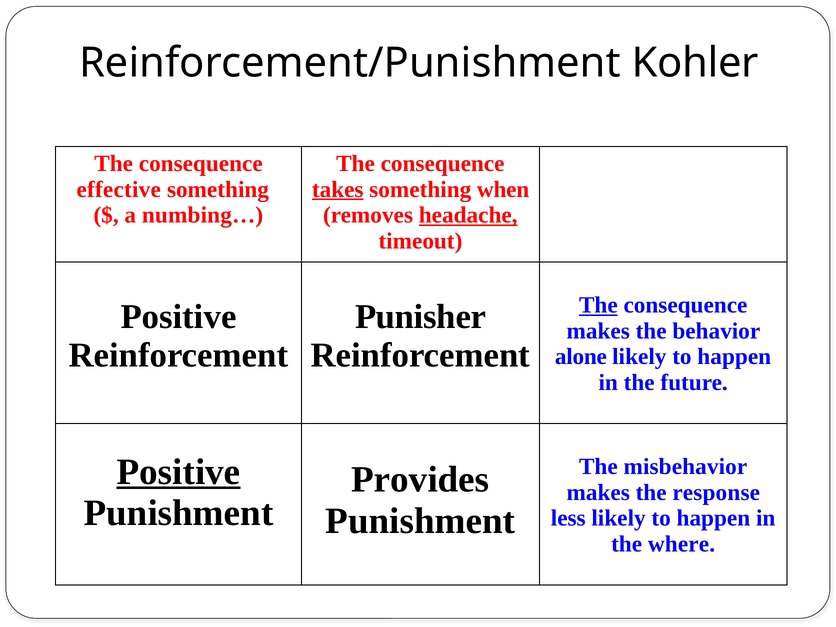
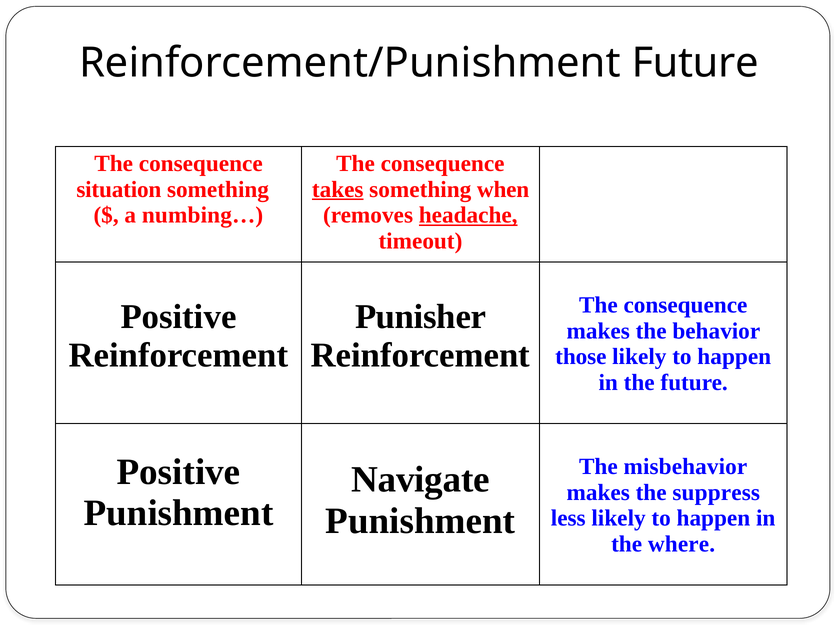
Reinforcement/Punishment Kohler: Kohler -> Future
effective: effective -> situation
The at (598, 305) underline: present -> none
alone: alone -> those
Positive at (178, 472) underline: present -> none
Provides: Provides -> Navigate
response: response -> suppress
